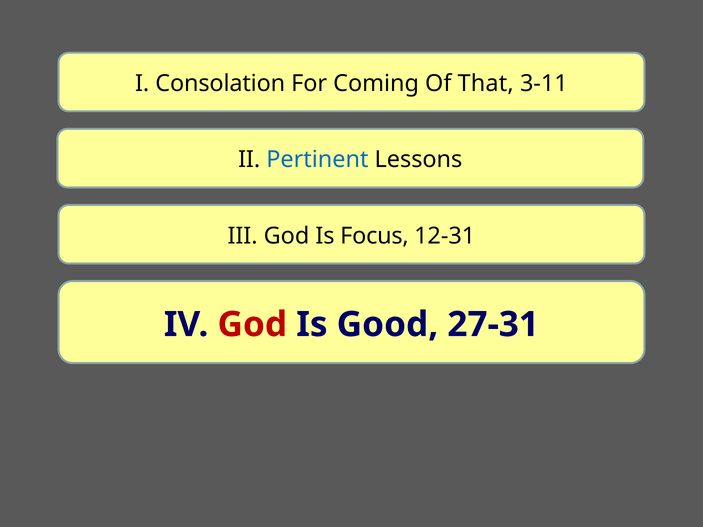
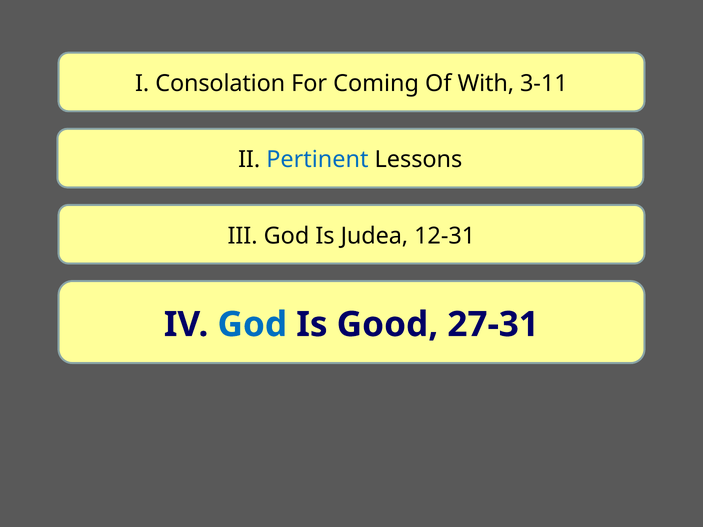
That: That -> With
Focus: Focus -> Judea
God at (252, 325) colour: red -> blue
